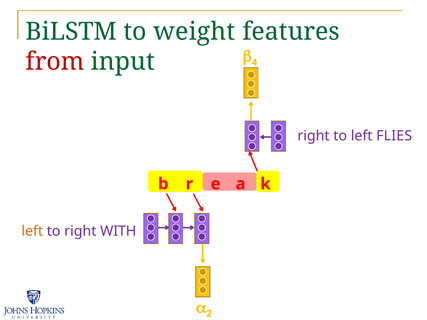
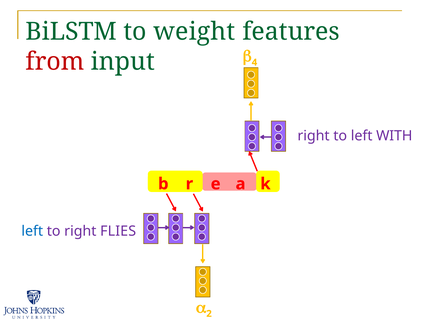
FLIES: FLIES -> WITH
left at (32, 231) colour: orange -> blue
WITH: WITH -> FLIES
